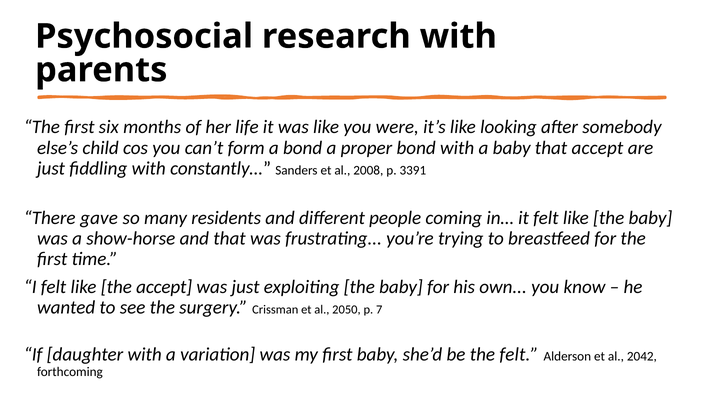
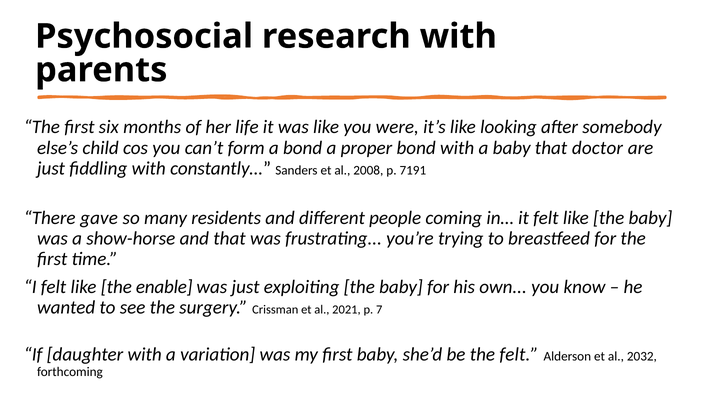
that accept: accept -> doctor
3391: 3391 -> 7191
the accept: accept -> enable
2050: 2050 -> 2021
2042: 2042 -> 2032
